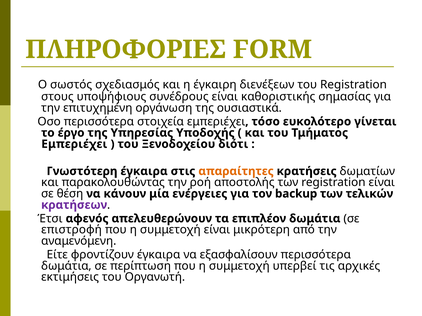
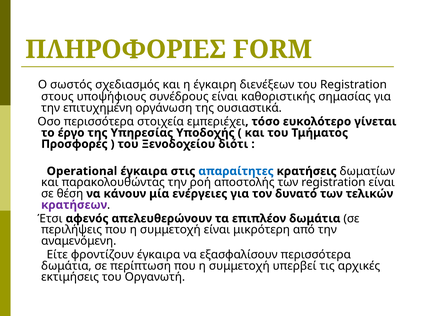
Εμπεριέχει at (74, 144): Εμπεριέχει -> Προσφορές
Γνωστότερη: Γνωστότερη -> Operational
απαραίτητες colour: orange -> blue
backup: backup -> δυνατό
επιστροφή: επιστροφή -> περιλήψεις
